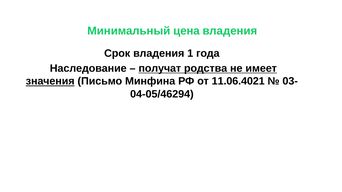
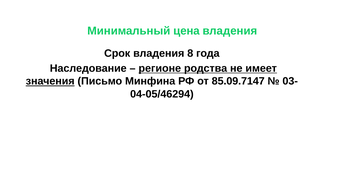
1: 1 -> 8
получат: получат -> регионе
11.06.4021: 11.06.4021 -> 85.09.7147
